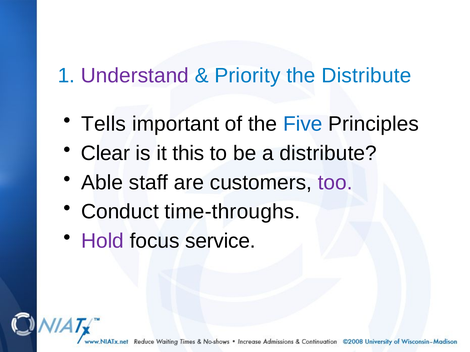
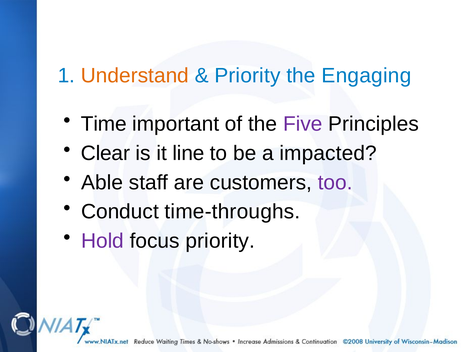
Understand colour: purple -> orange
the Distribute: Distribute -> Engaging
Tells: Tells -> Time
Five colour: blue -> purple
this: this -> line
a distribute: distribute -> impacted
focus service: service -> priority
